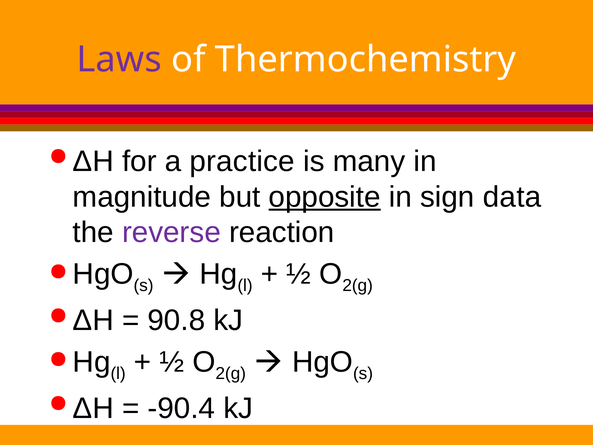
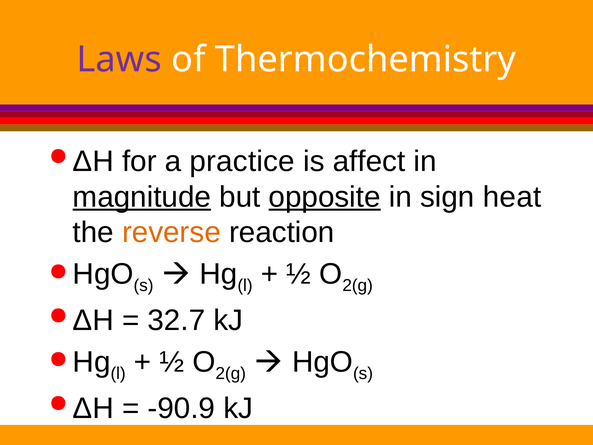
many: many -> affect
magnitude underline: none -> present
data: data -> heat
reverse colour: purple -> orange
90.8: 90.8 -> 32.7
-90.4: -90.4 -> -90.9
